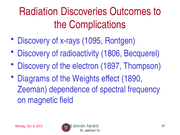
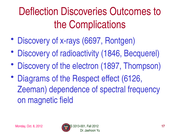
Radiation: Radiation -> Deflection
1095: 1095 -> 6697
1806: 1806 -> 1846
Weights: Weights -> Respect
1890: 1890 -> 6126
